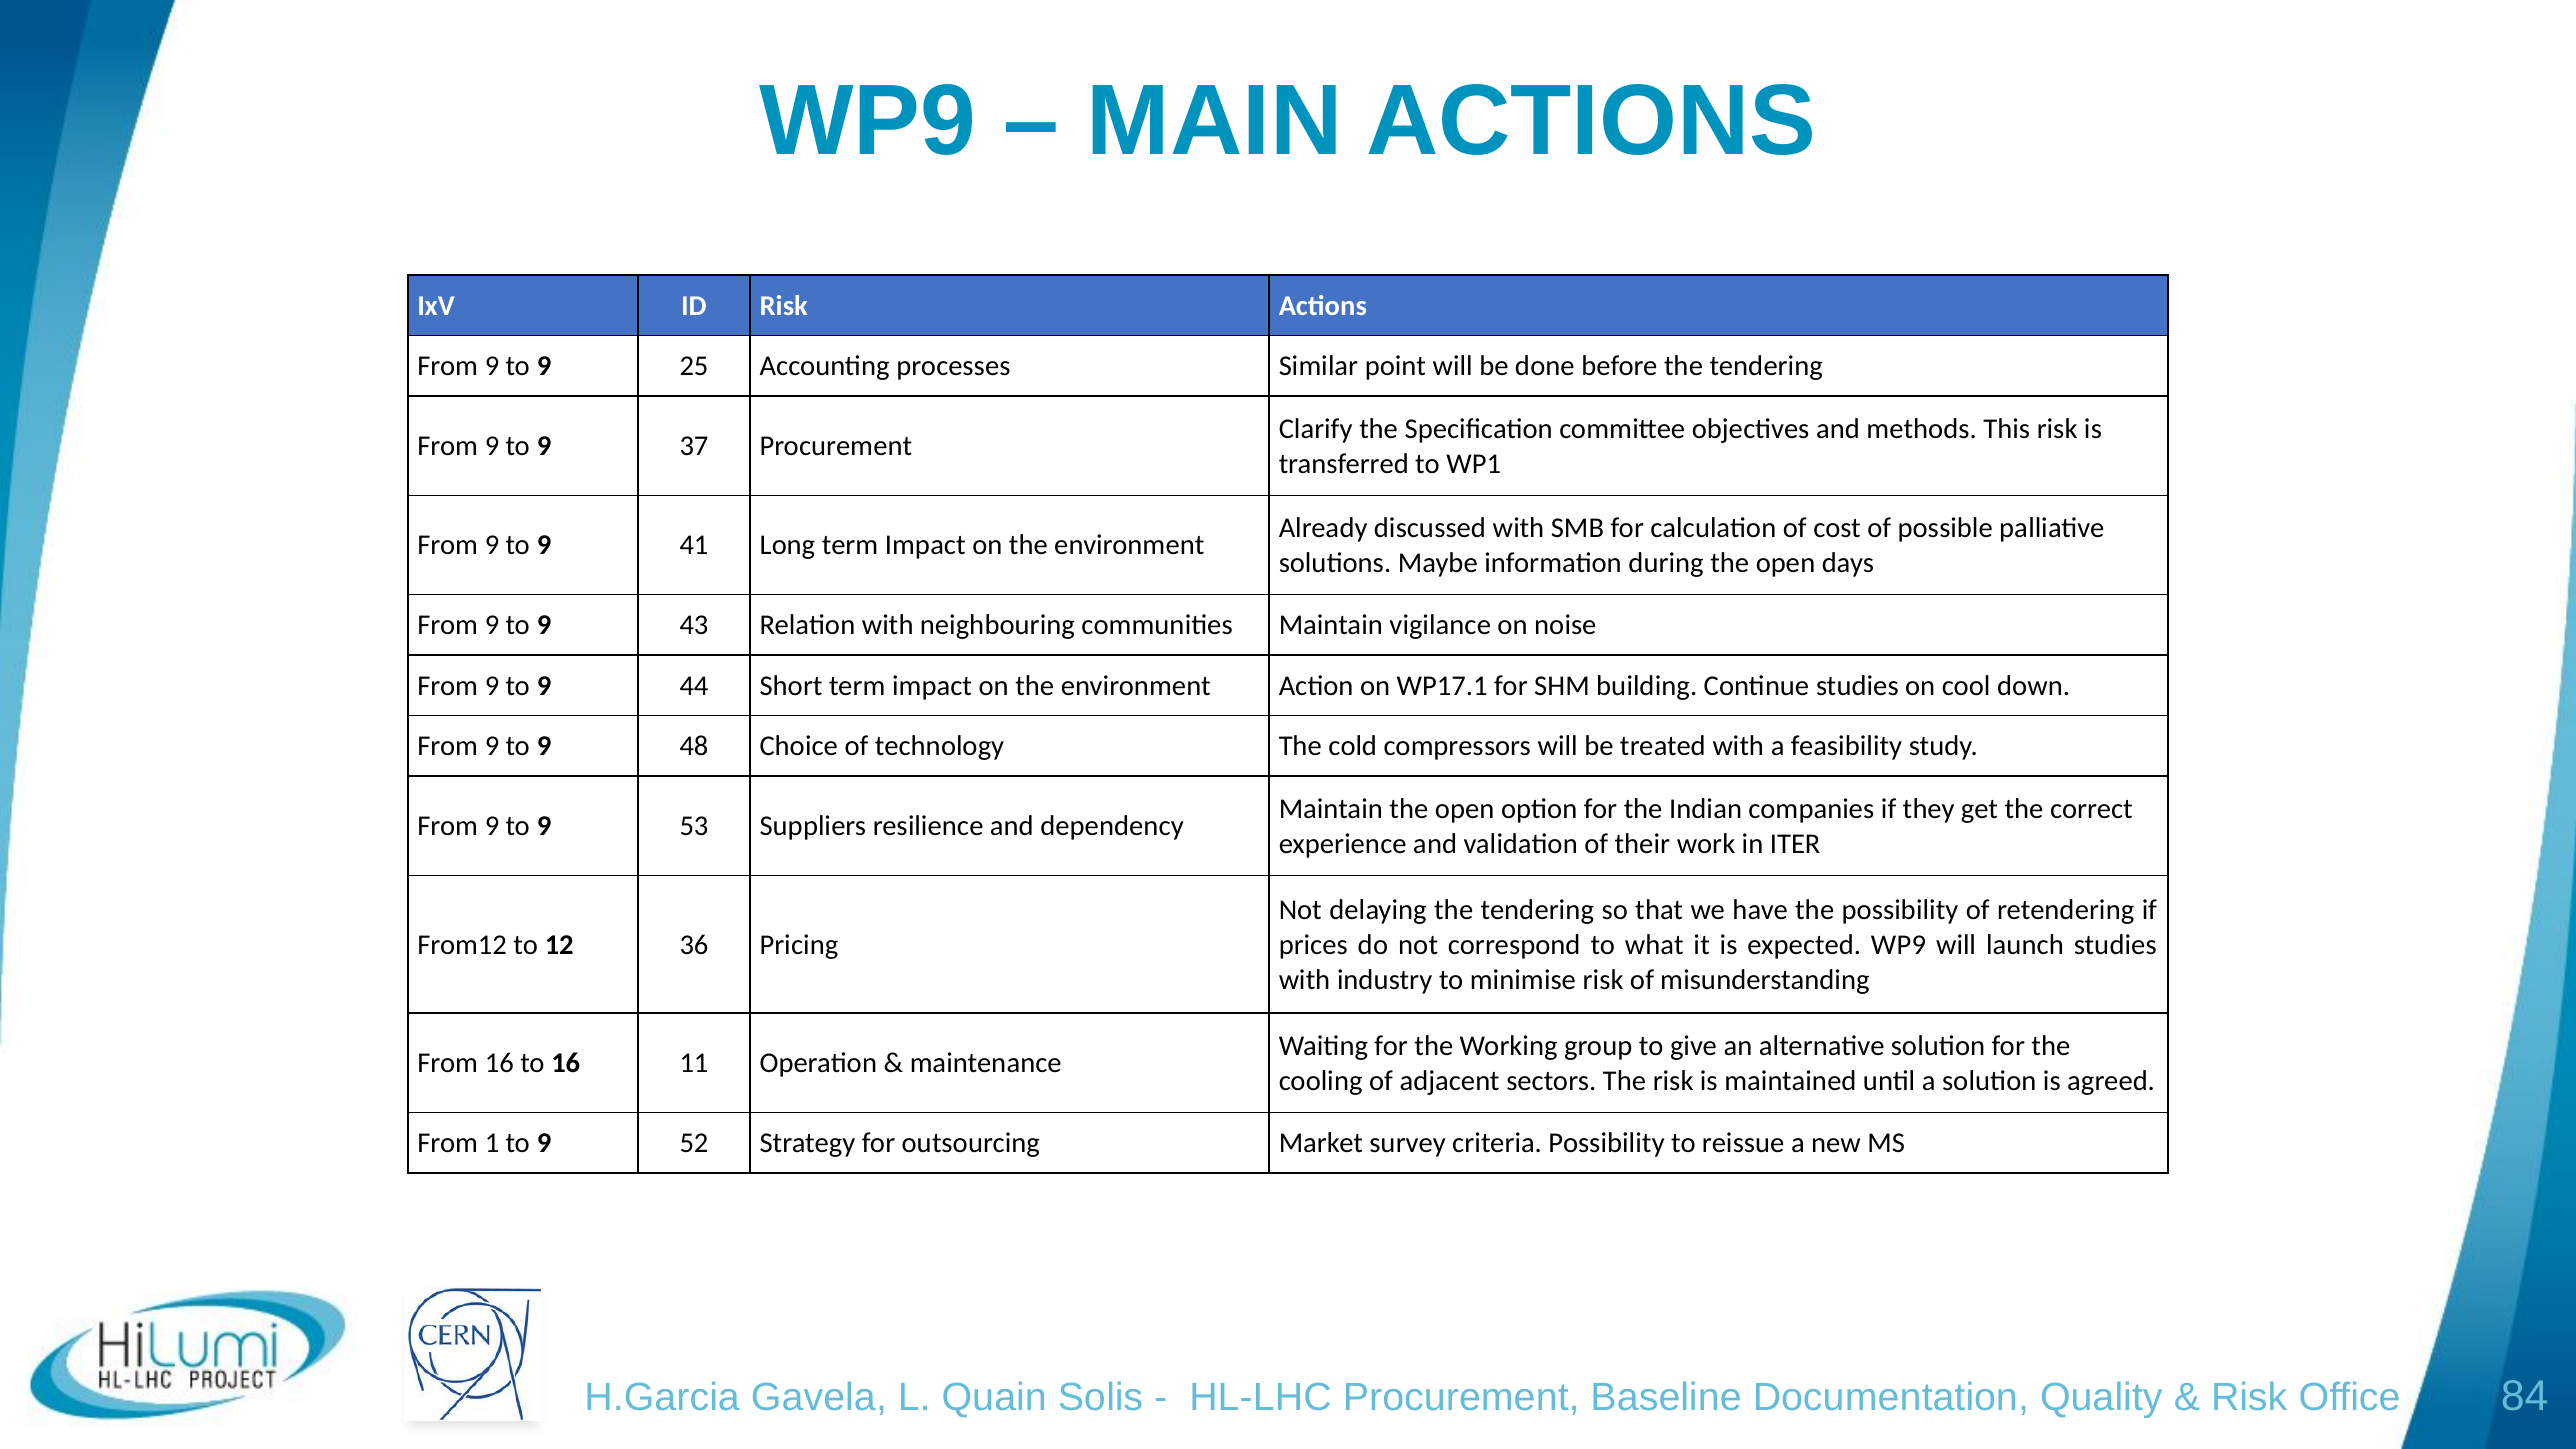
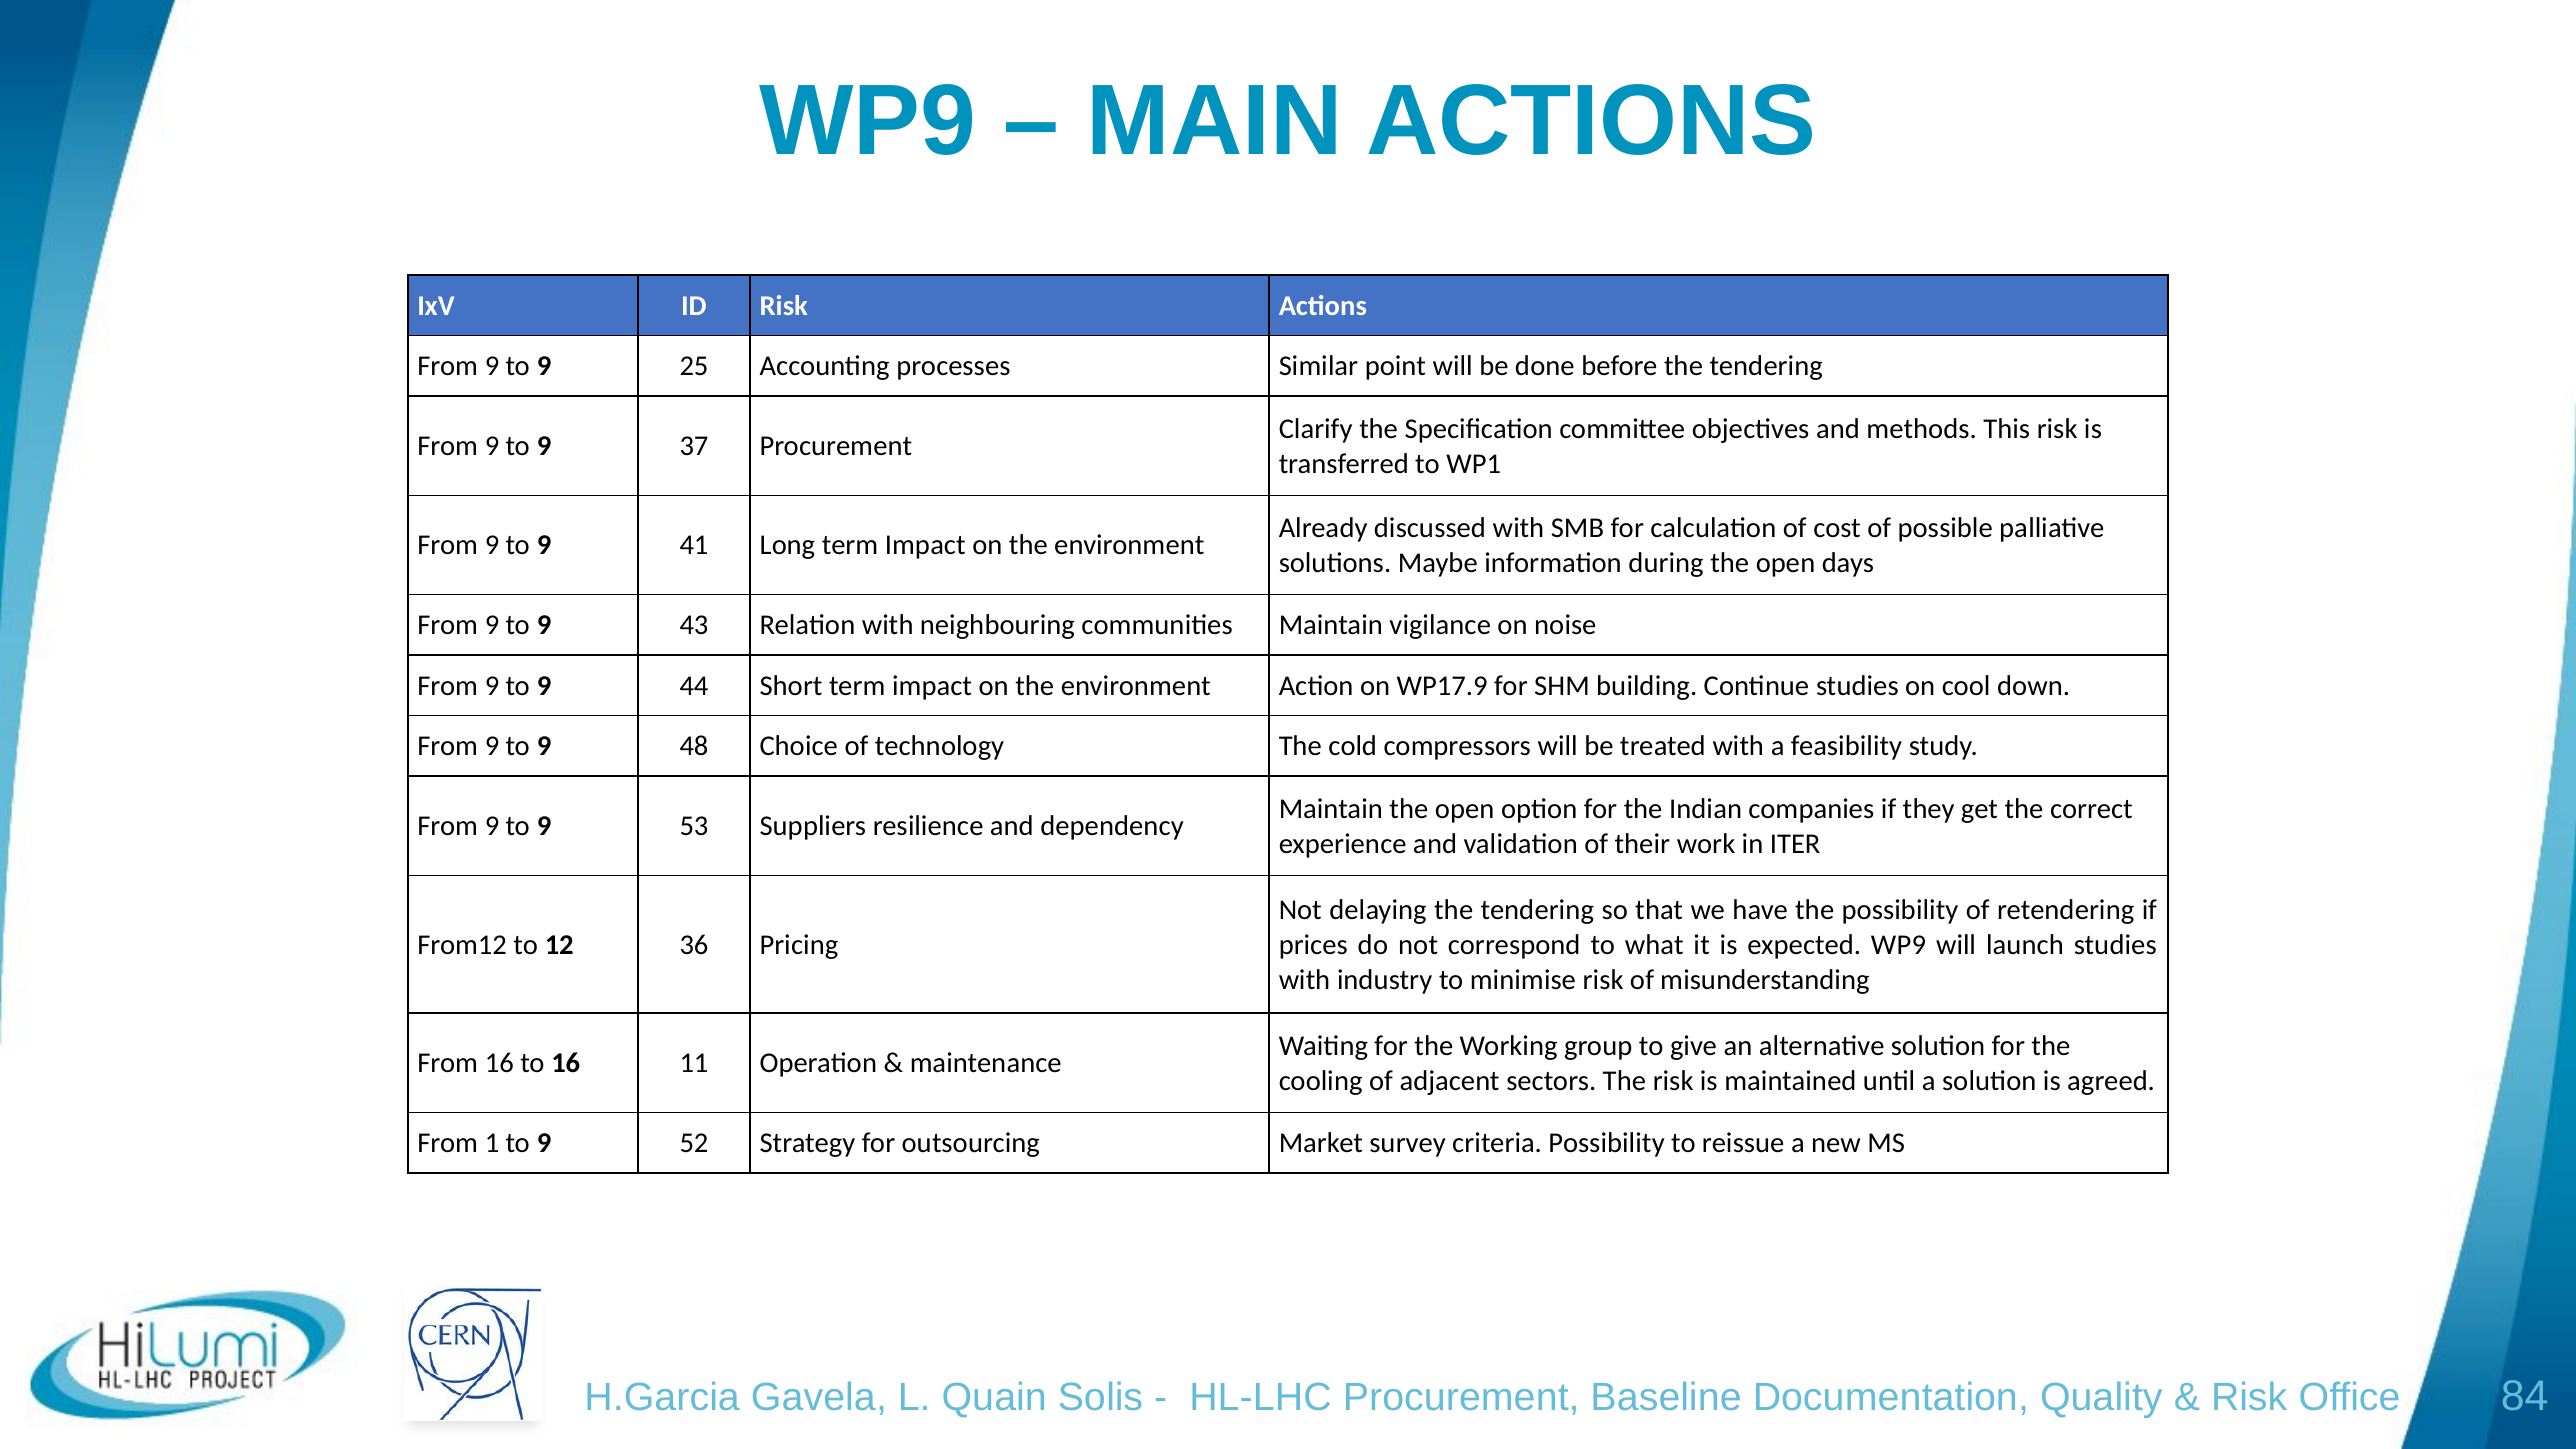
WP17.1: WP17.1 -> WP17.9
